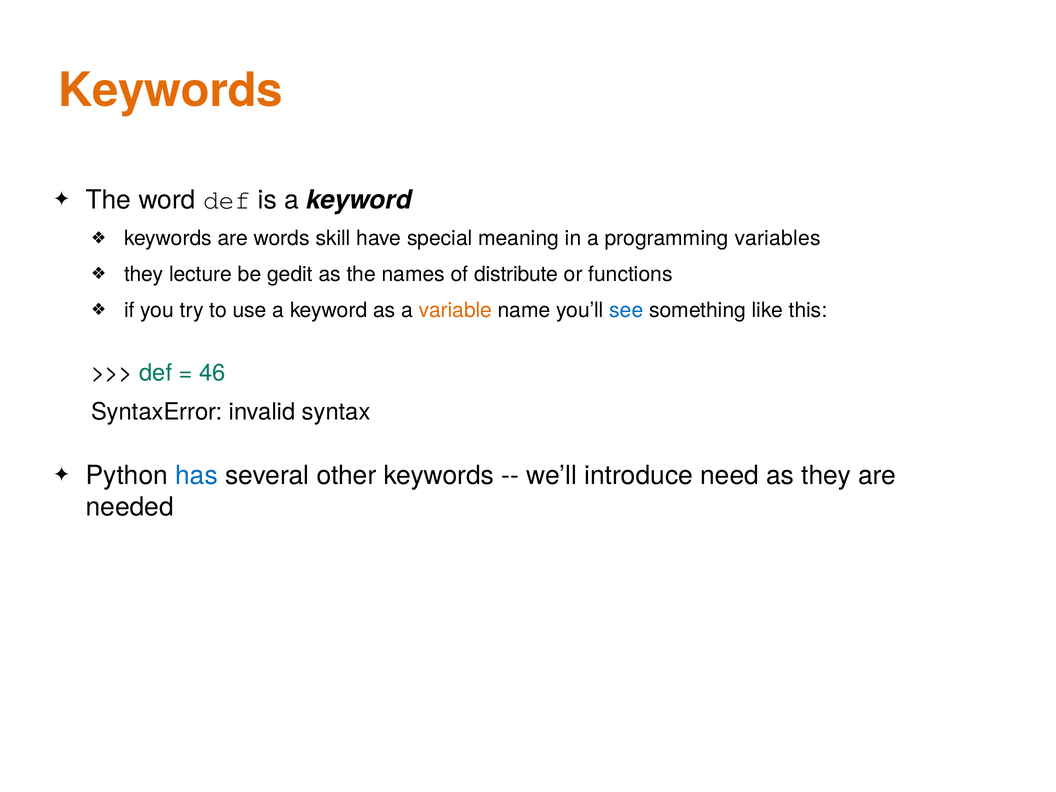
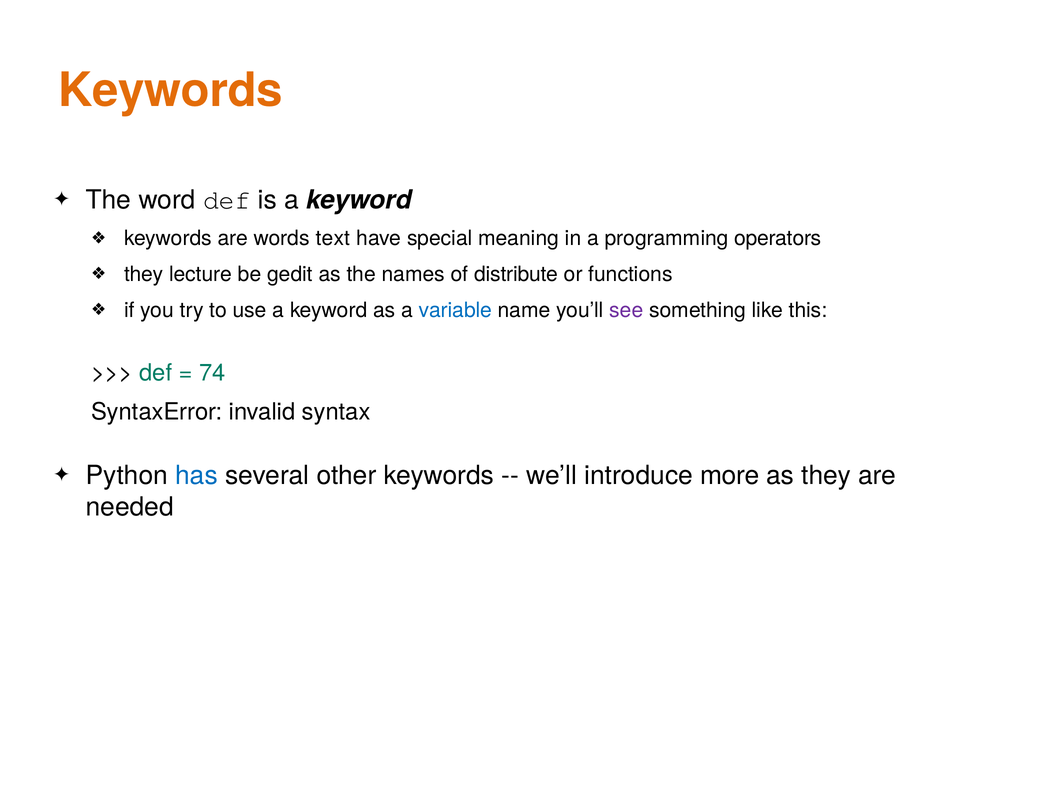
skill: skill -> text
variables: variables -> operators
variable colour: orange -> blue
see colour: blue -> purple
46: 46 -> 74
need: need -> more
